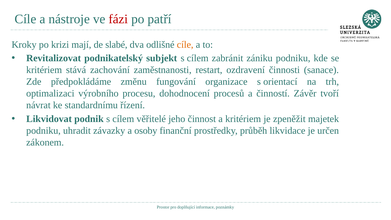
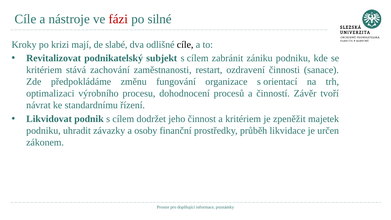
patří: patří -> silné
cíle at (185, 45) colour: orange -> black
věřitelé: věřitelé -> dodržet
